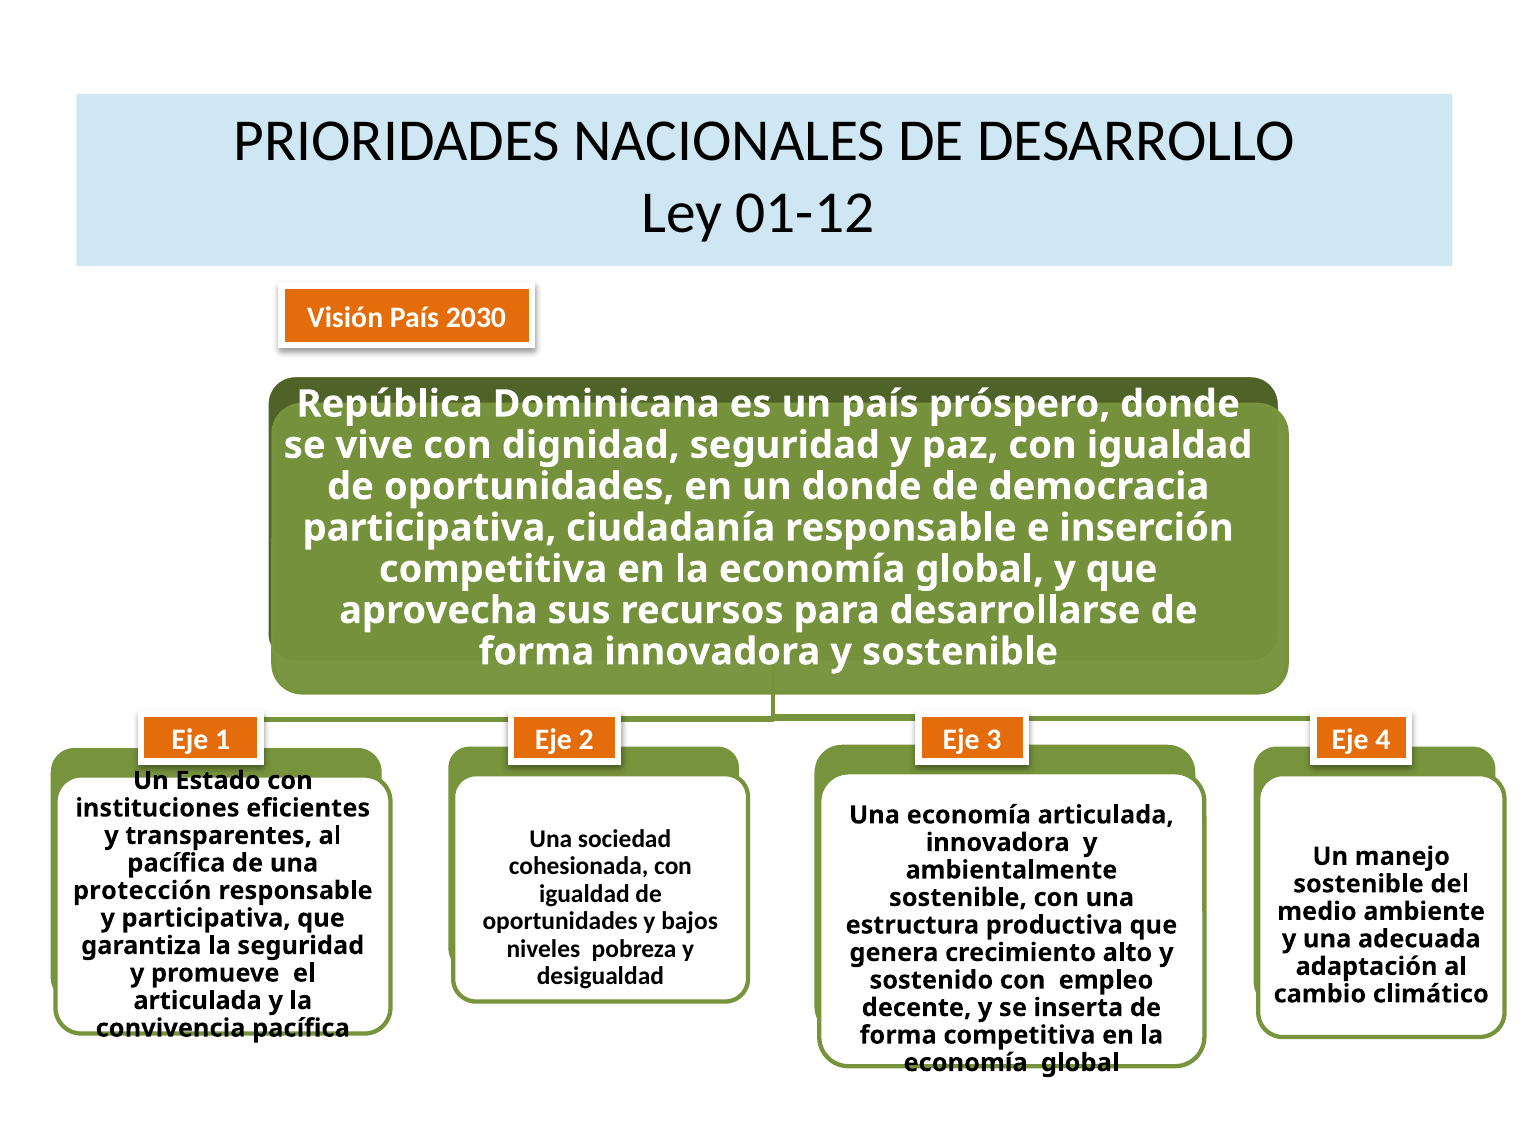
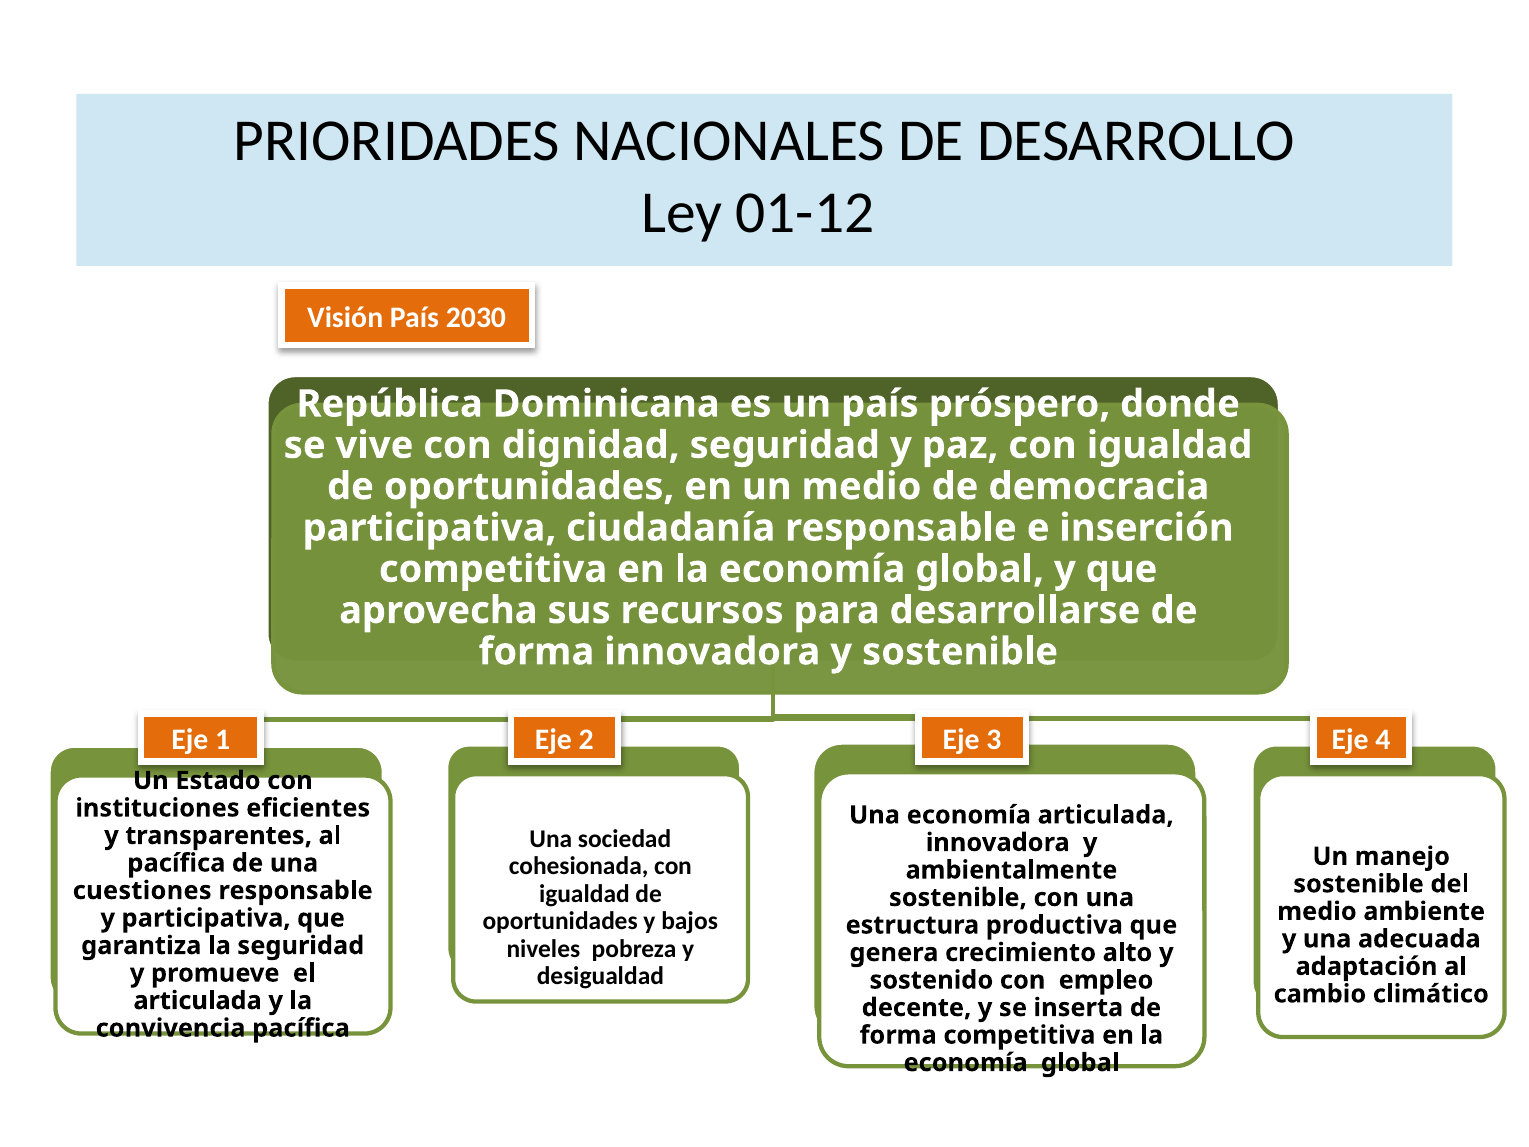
un donde: donde -> medio
protección: protección -> cuestiones
